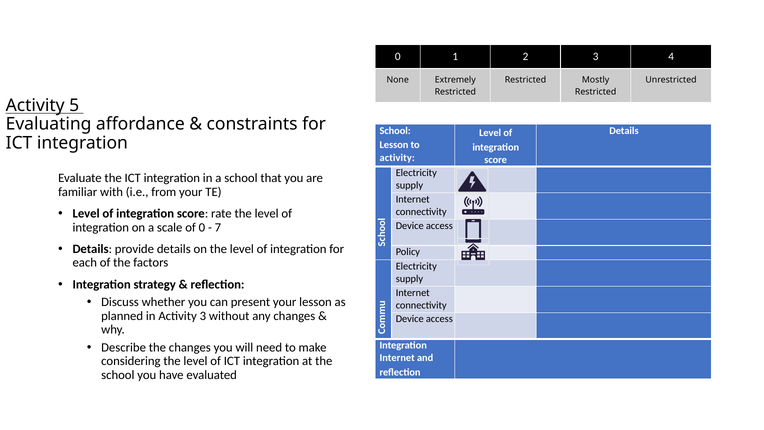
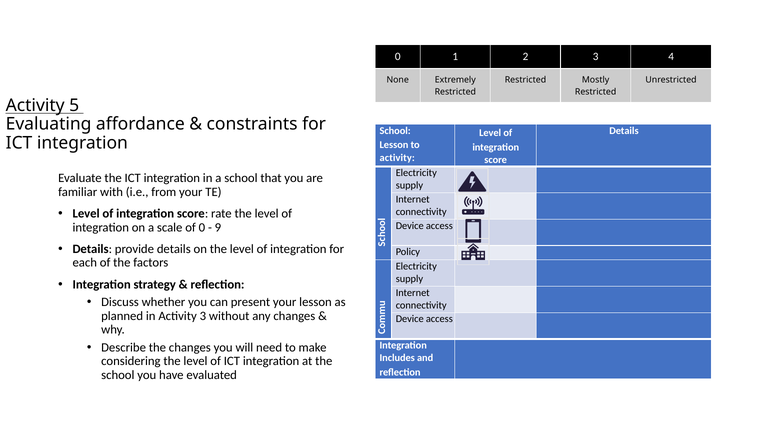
7: 7 -> 9
Internet at (397, 358): Internet -> Includes
